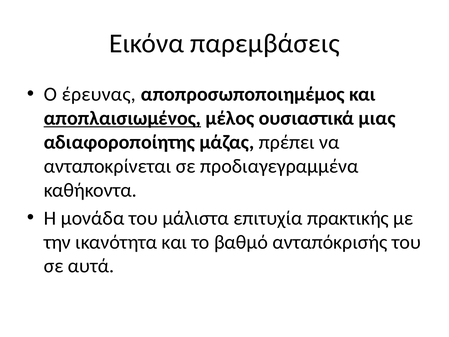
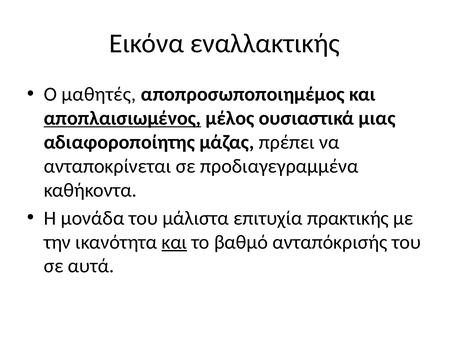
παρεμβάσεις: παρεμβάσεις -> εναλλακτικής
έρευνας: έρευνας -> μαθητές
και at (174, 242) underline: none -> present
